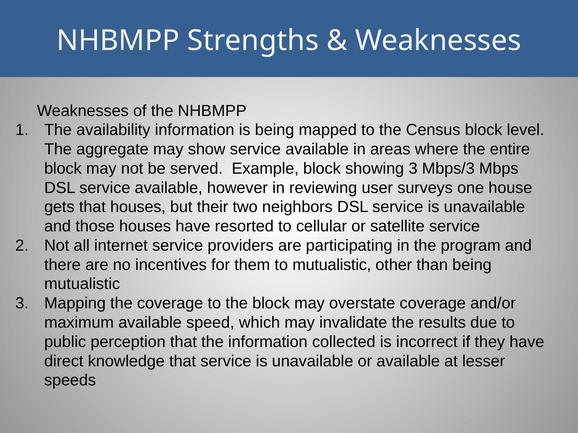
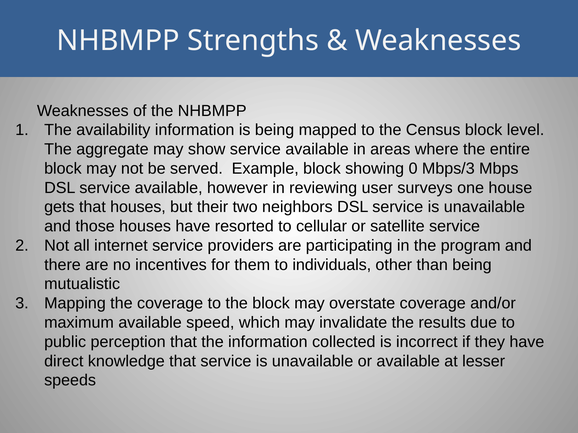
showing 3: 3 -> 0
to mutualistic: mutualistic -> individuals
